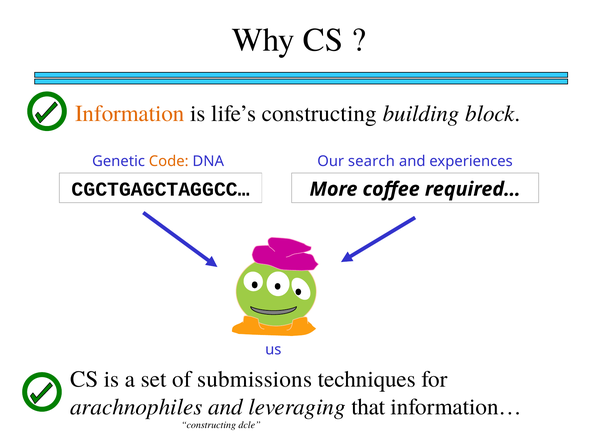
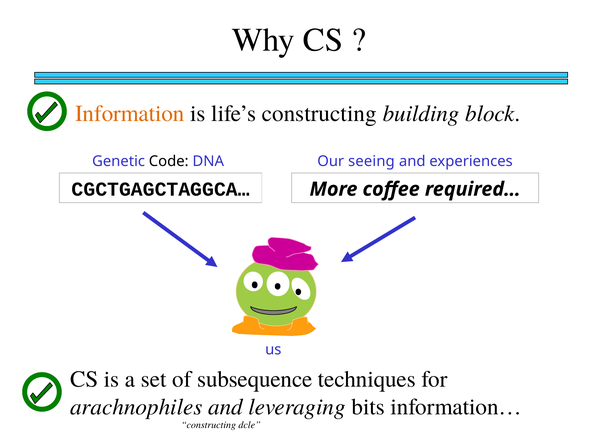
Code colour: orange -> black
search: search -> seeing
CGCTGAGCTAGGCC…: CGCTGAGCTAGGCC… -> CGCTGAGCTAGGCA…
submissions: submissions -> subsequence
that: that -> bits
